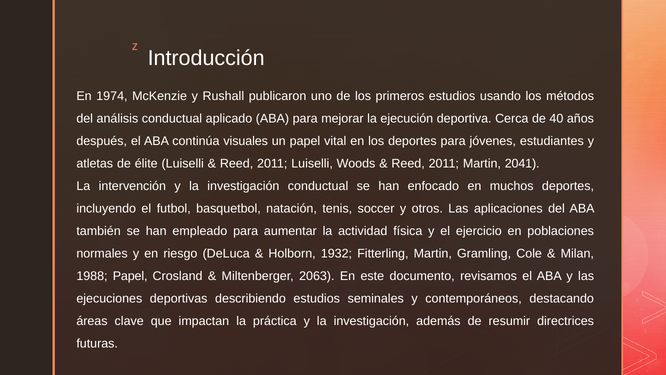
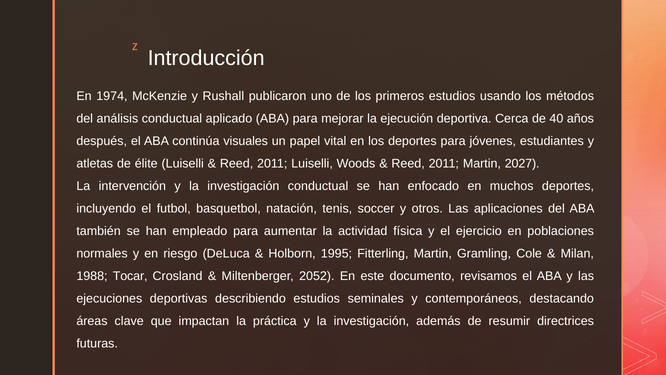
2041: 2041 -> 2027
1932: 1932 -> 1995
1988 Papel: Papel -> Tocar
2063: 2063 -> 2052
